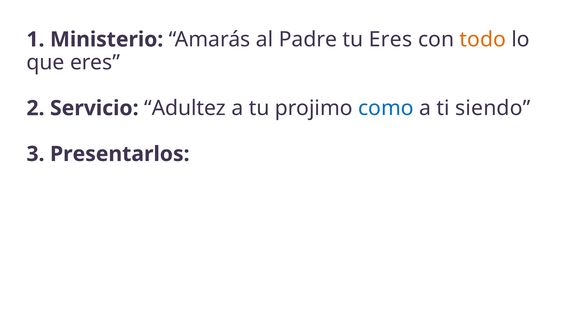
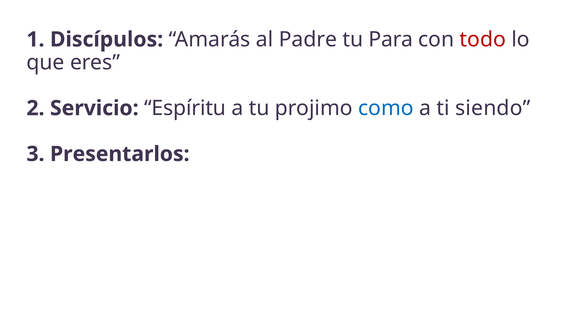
Ministerio: Ministerio -> Discípulos
tu Eres: Eres -> Para
todo colour: orange -> red
Adultez: Adultez -> Espíritu
